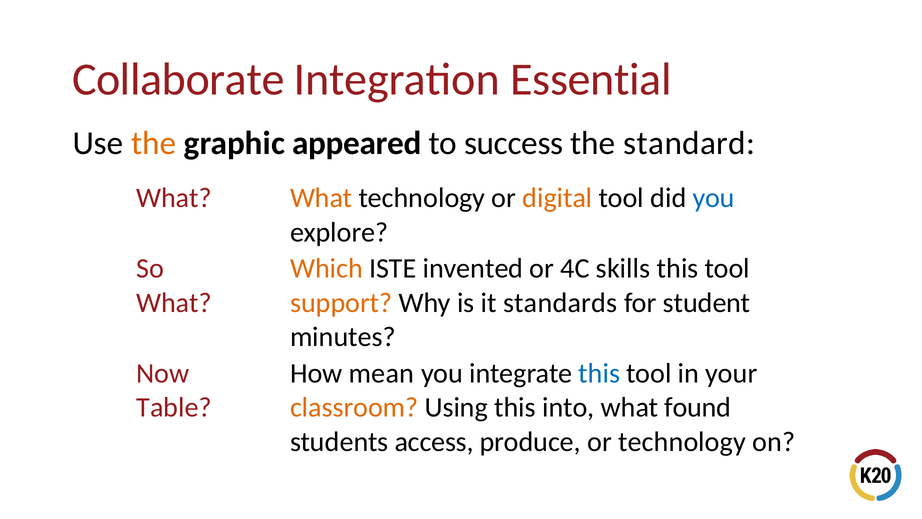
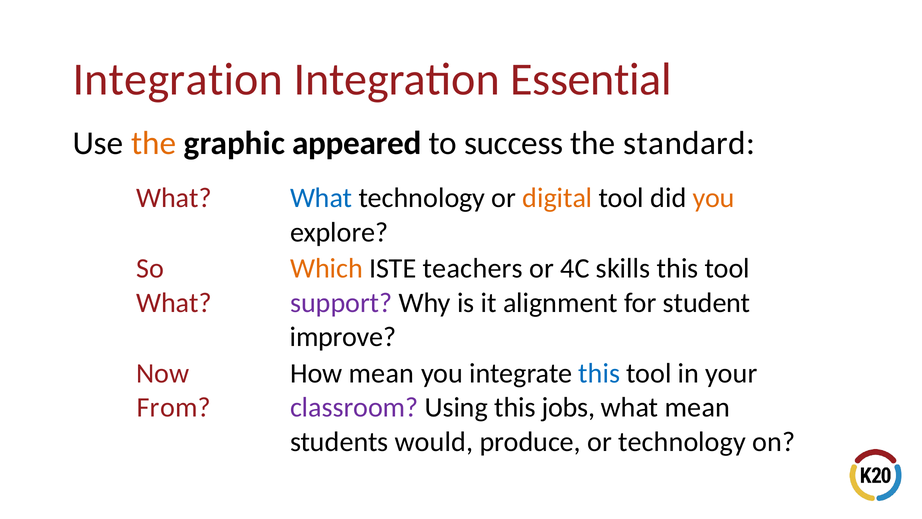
Collaborate at (178, 79): Collaborate -> Integration
What at (321, 198) colour: orange -> blue
you at (714, 198) colour: blue -> orange
invented: invented -> teachers
support colour: orange -> purple
standards: standards -> alignment
minutes: minutes -> improve
Table: Table -> From
classroom colour: orange -> purple
into: into -> jobs
what found: found -> mean
access: access -> would
